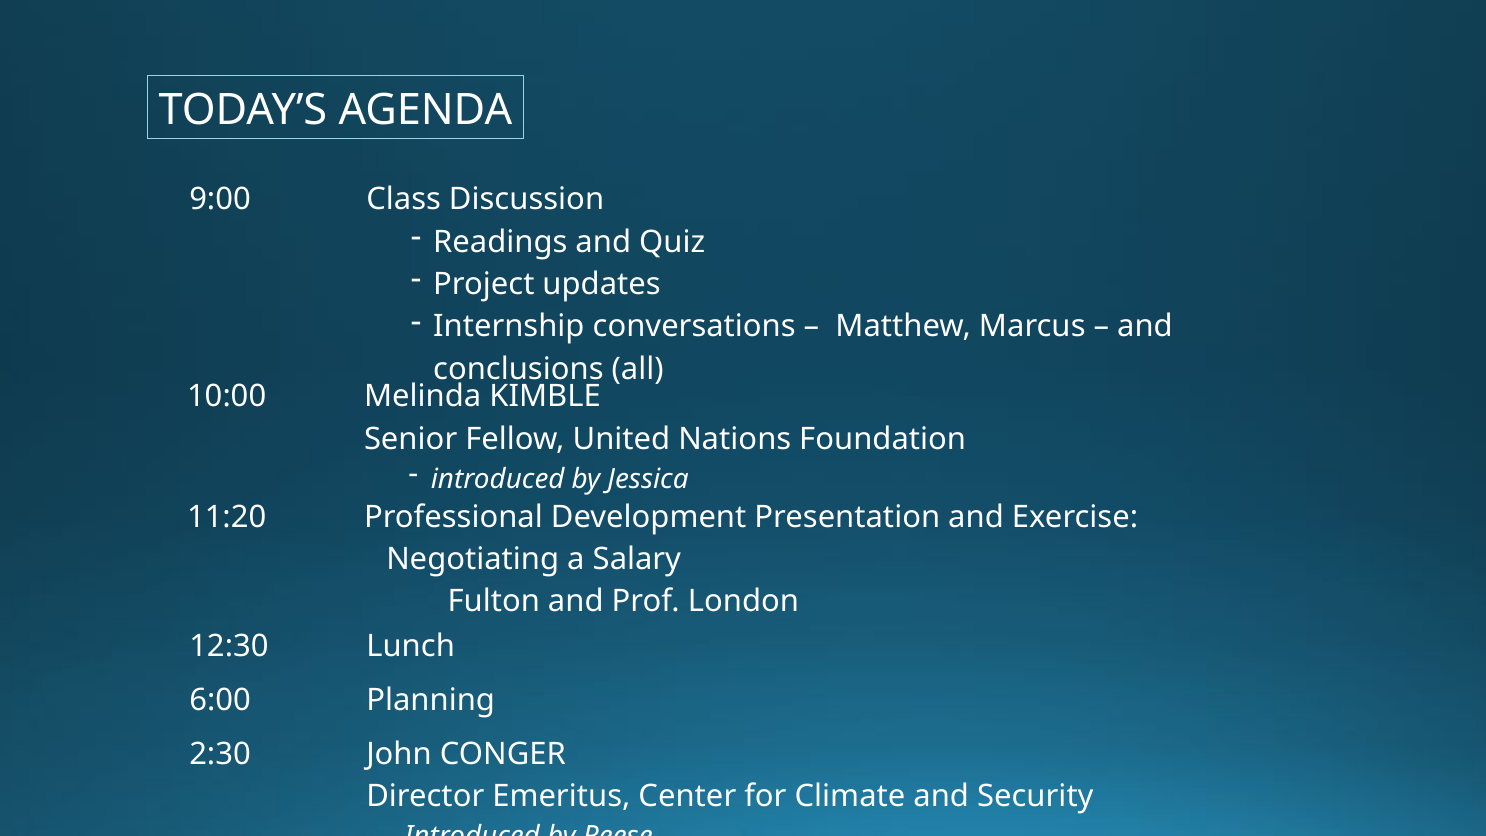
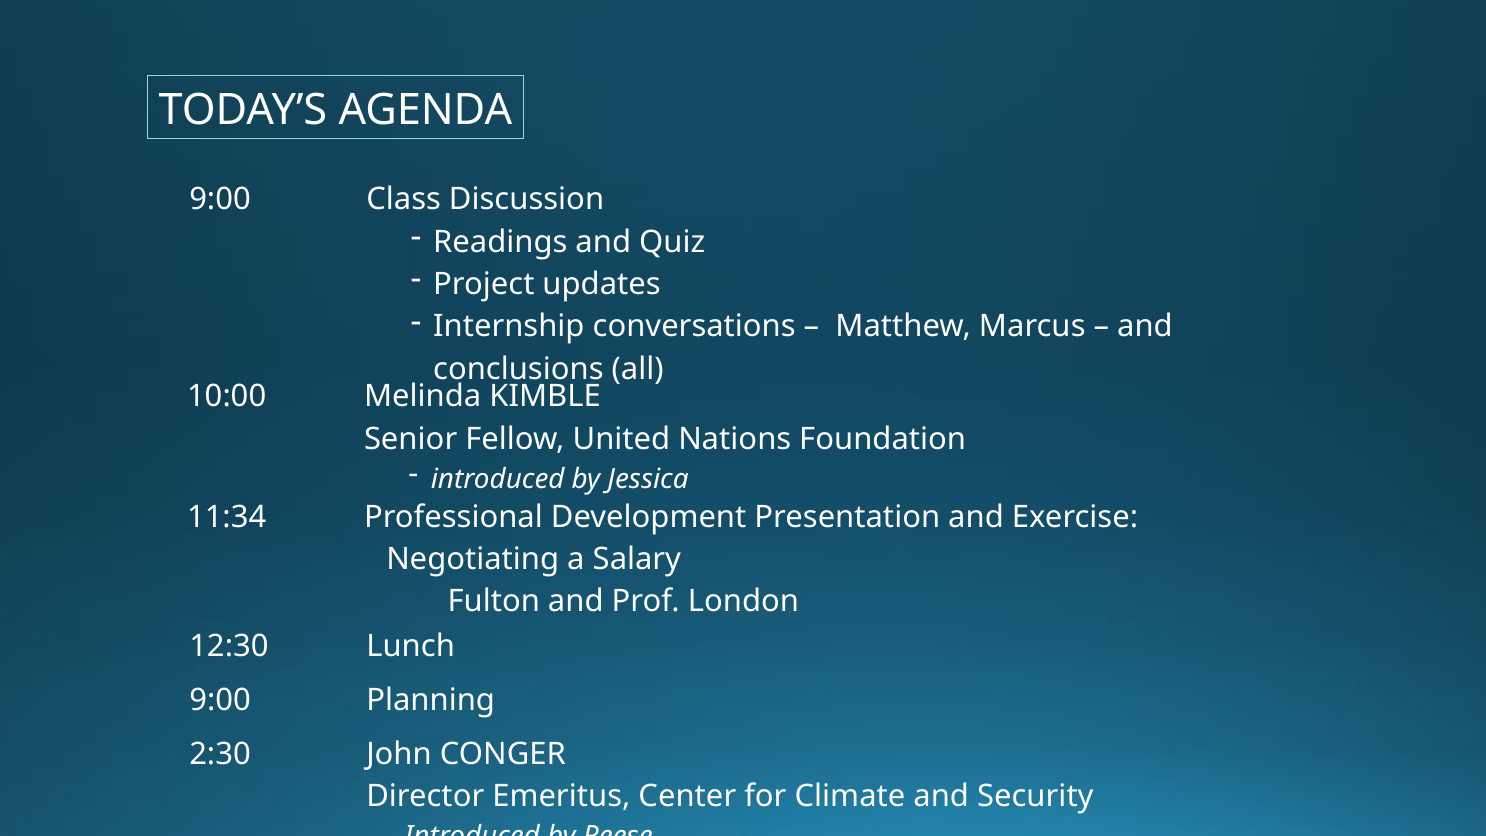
11:20: 11:20 -> 11:34
6:00 at (220, 700): 6:00 -> 9:00
